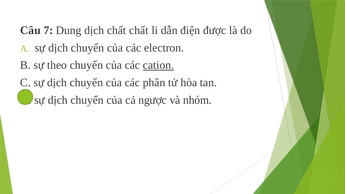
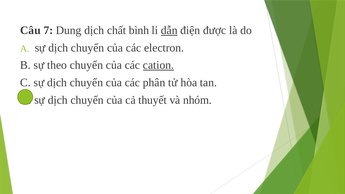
chất chất: chất -> bình
dẫn underline: none -> present
ngược: ngược -> thuyết
